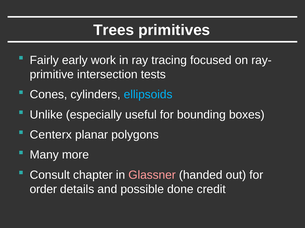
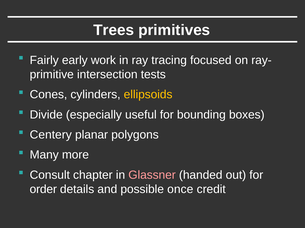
ellipsoids colour: light blue -> yellow
Unlike: Unlike -> Divide
Centerx: Centerx -> Centery
done: done -> once
